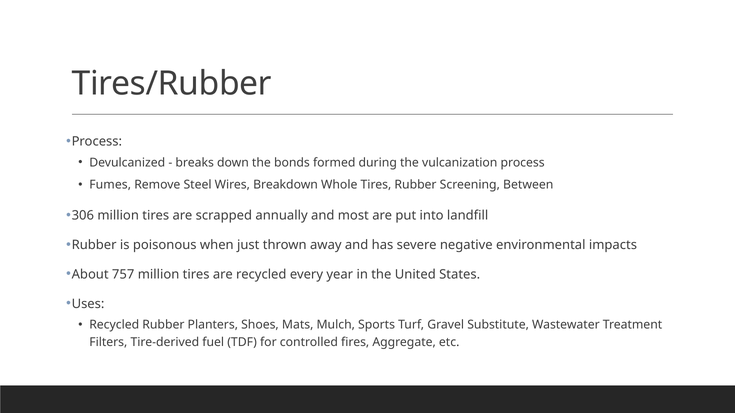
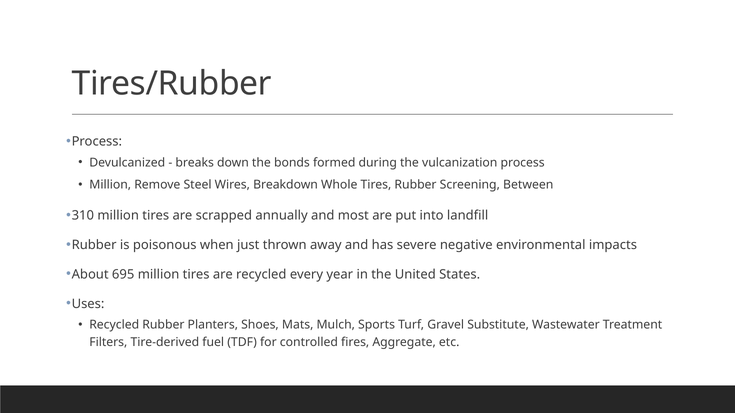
Fumes at (110, 185): Fumes -> Million
306: 306 -> 310
757: 757 -> 695
